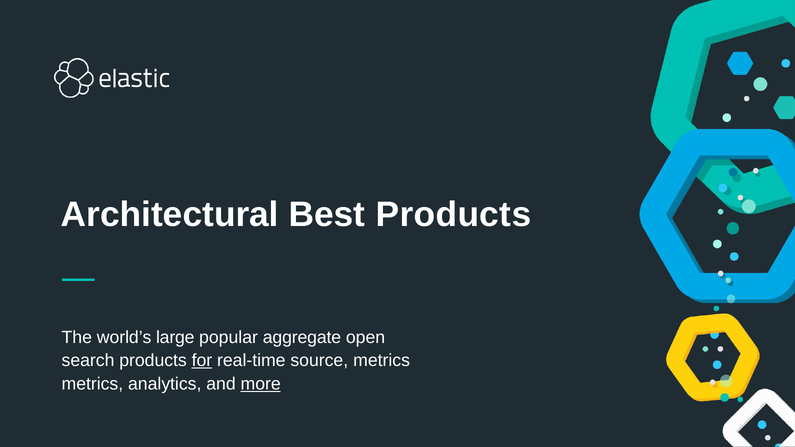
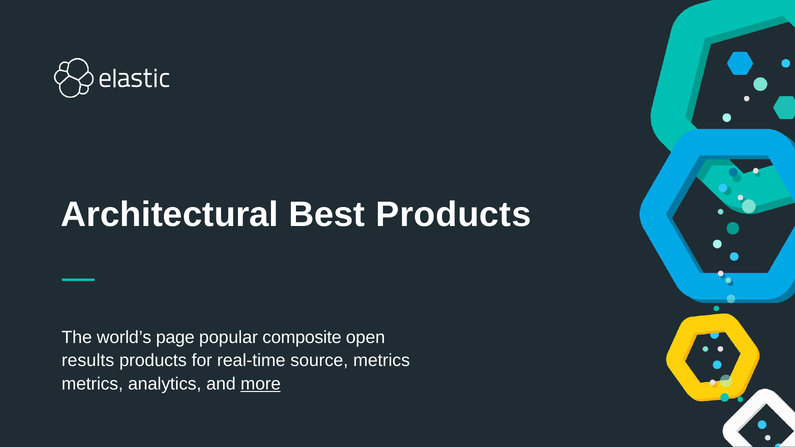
large: large -> page
aggregate: aggregate -> composite
search: search -> results
for underline: present -> none
